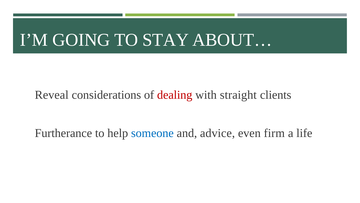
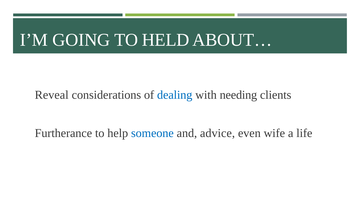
STAY: STAY -> HELD
dealing colour: red -> blue
straight: straight -> needing
firm: firm -> wife
